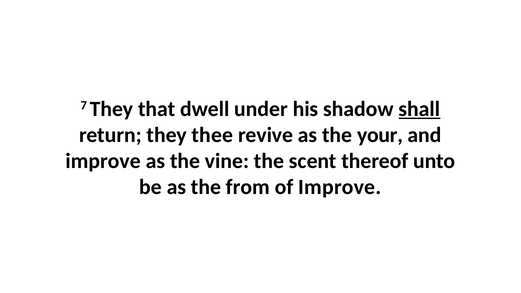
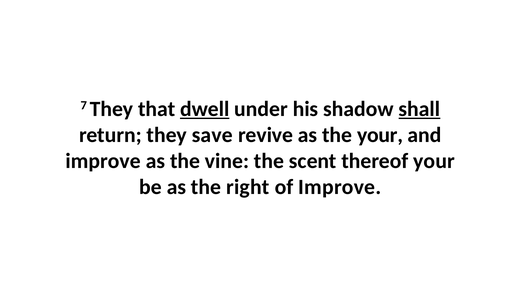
dwell underline: none -> present
thee: thee -> save
thereof unto: unto -> your
from: from -> right
